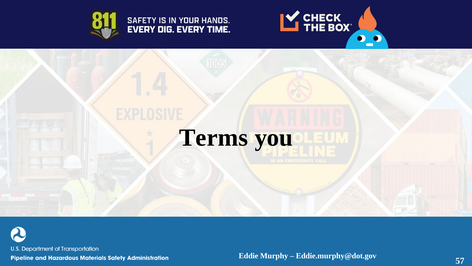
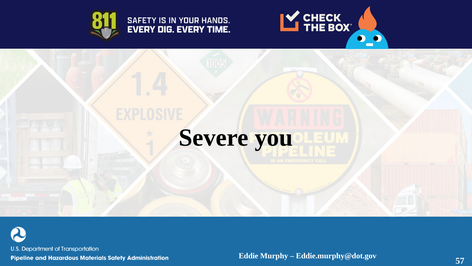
Terms: Terms -> Severe
